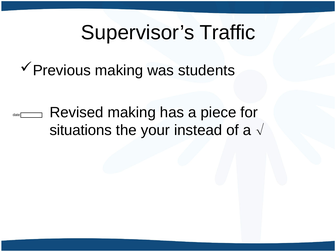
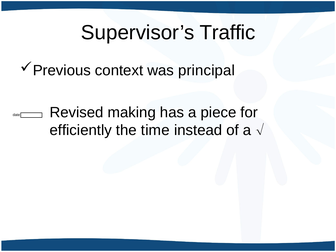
making at (119, 70): making -> context
students: students -> principal
situations: situations -> efficiently
your: your -> time
